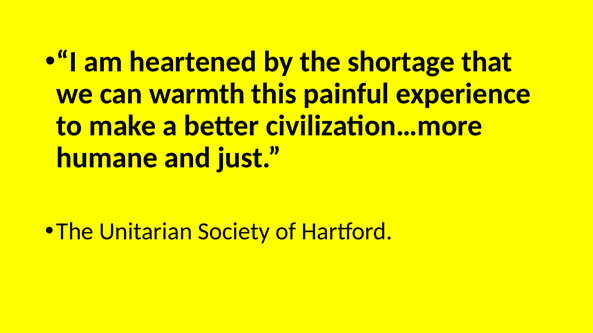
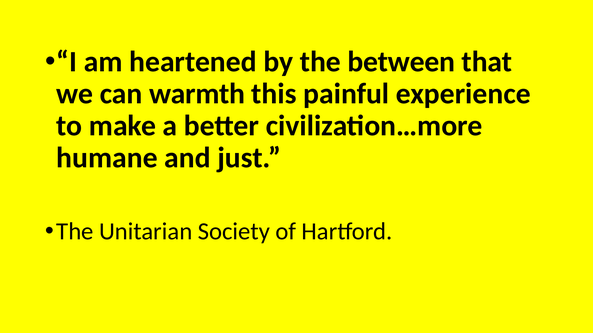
shortage: shortage -> between
